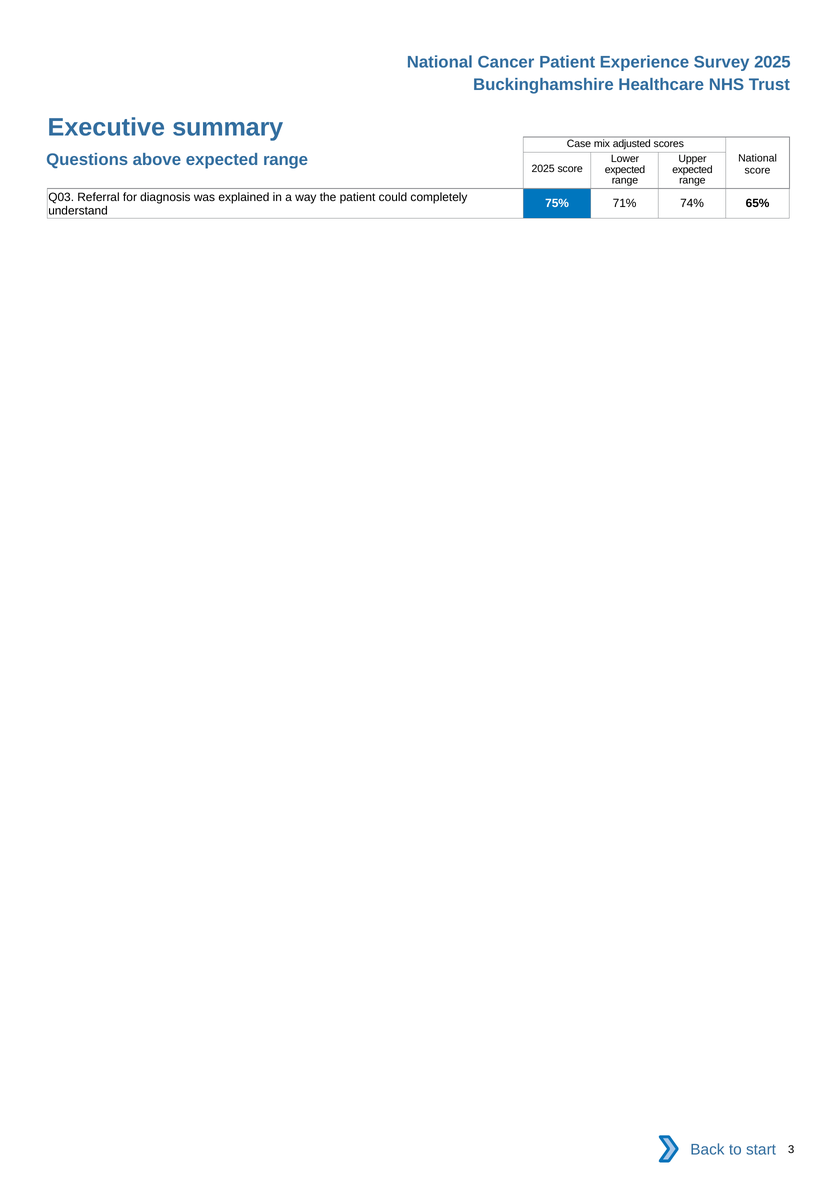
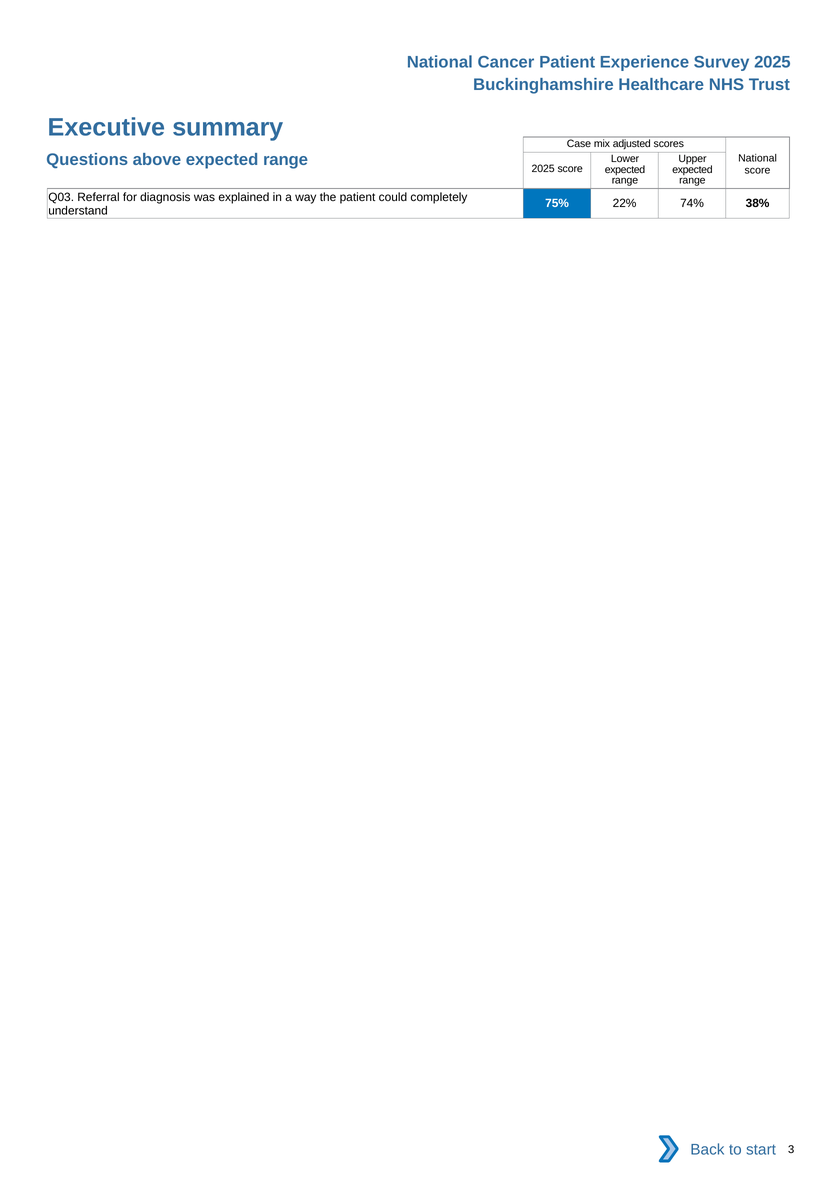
71%: 71% -> 22%
65%: 65% -> 38%
